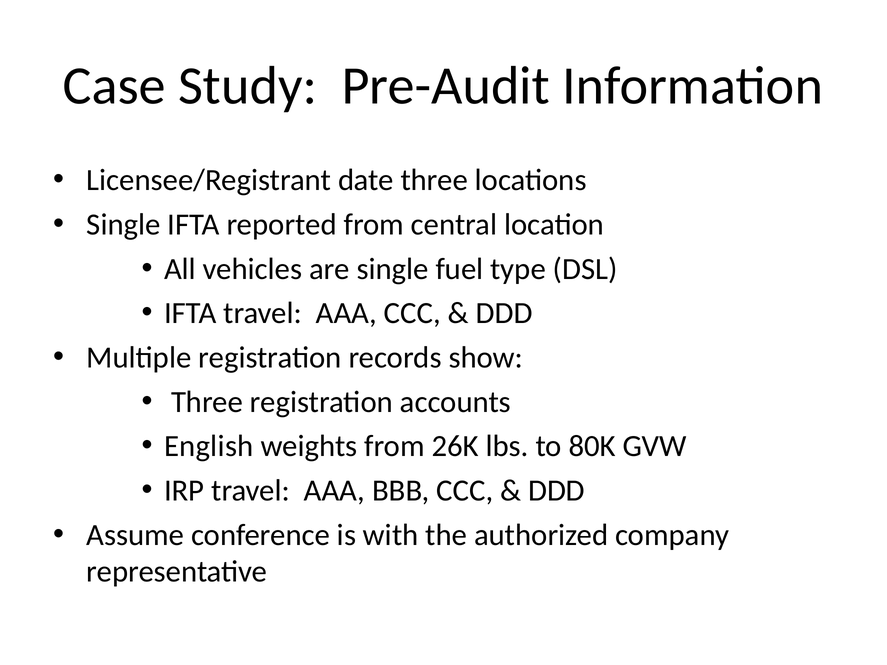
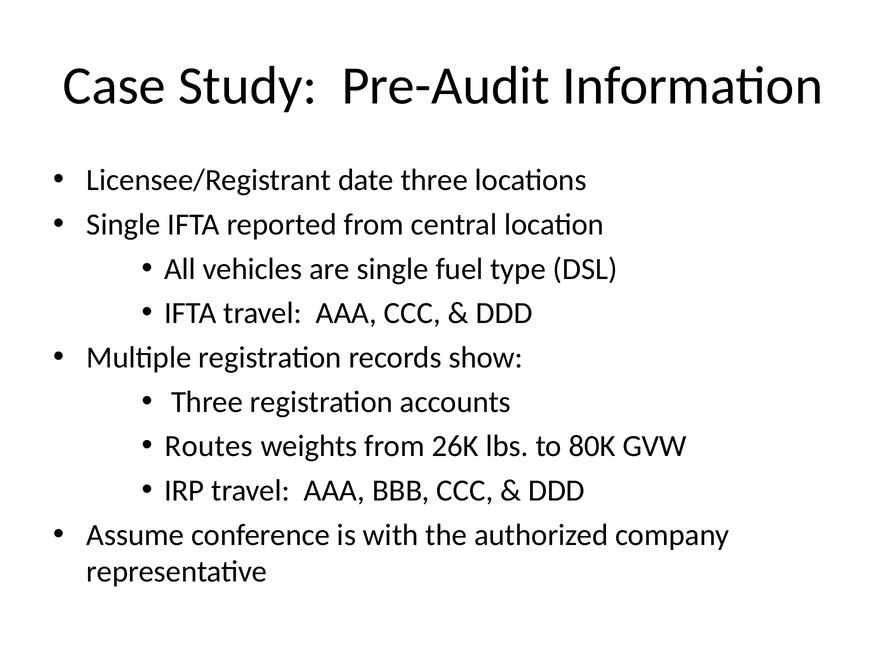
English: English -> Routes
